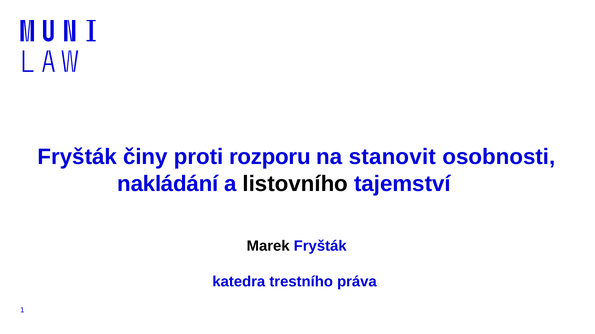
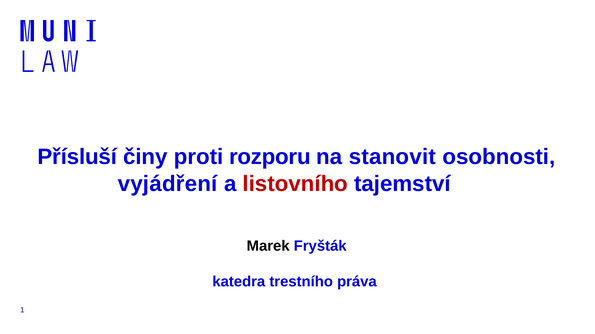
Fryšták at (77, 157): Fryšták -> Přísluší
nakládání: nakládání -> vyjádření
listovního colour: black -> red
